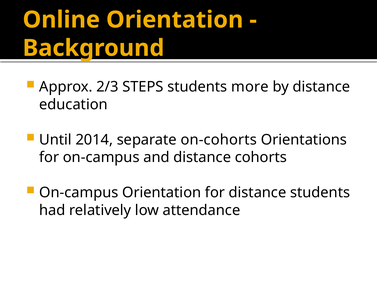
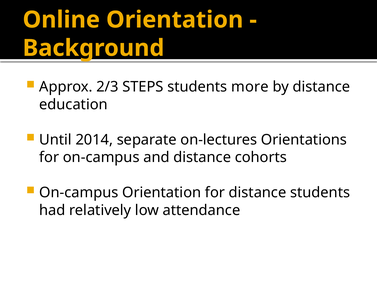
on-cohorts: on-cohorts -> on-lectures
